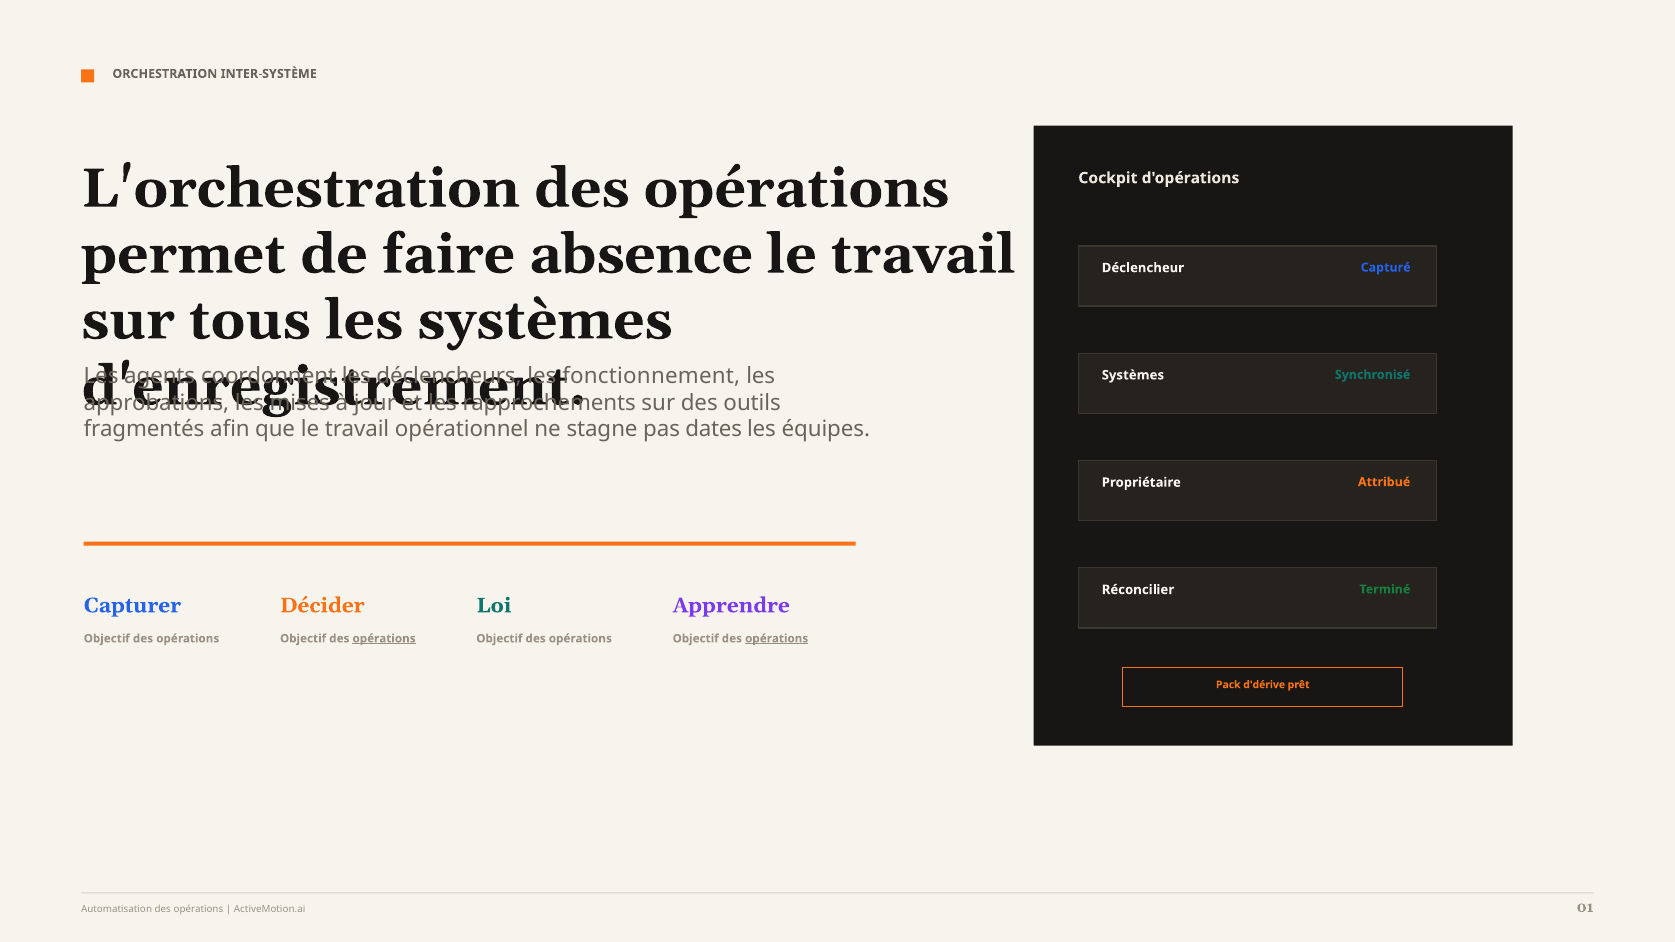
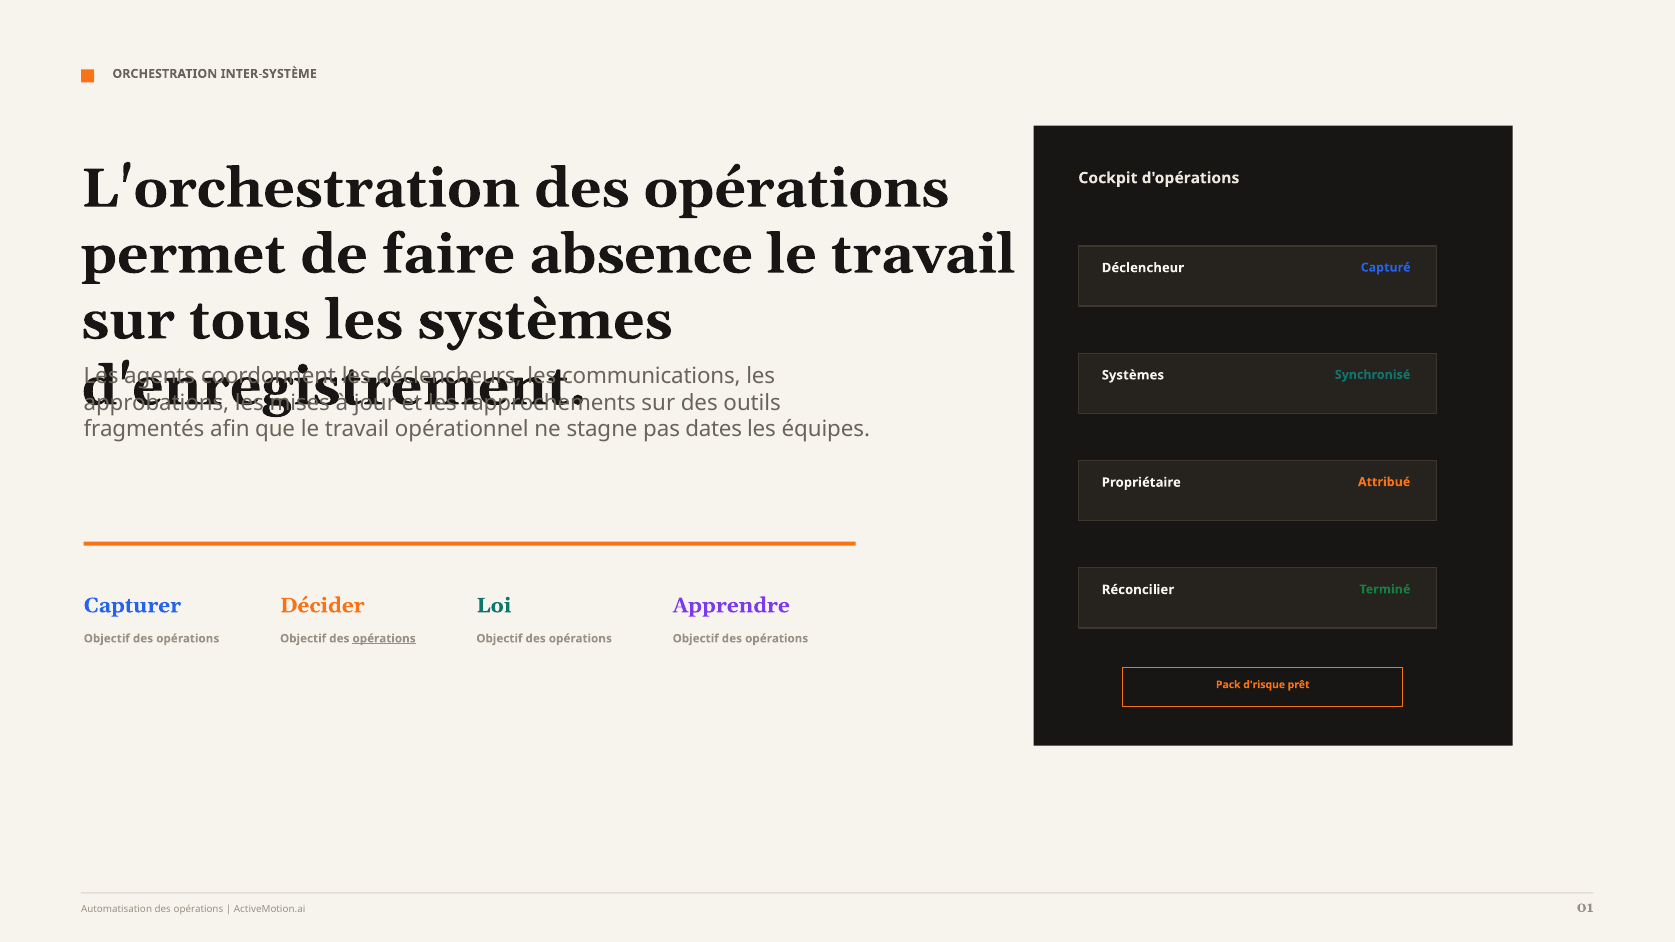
fonctionnement: fonctionnement -> communications
opérations at (777, 639) underline: present -> none
d'dérive: d'dérive -> d'risque
